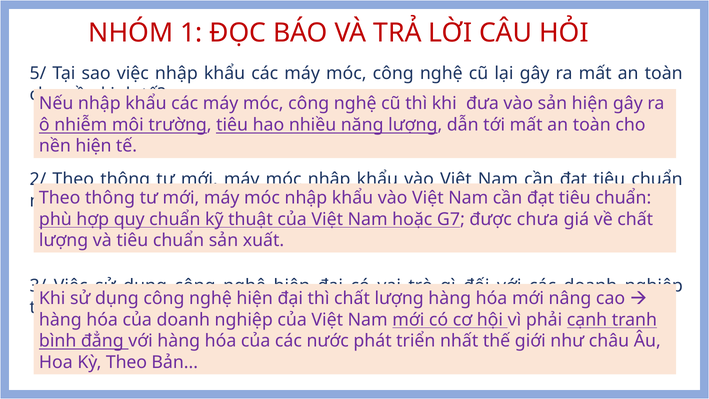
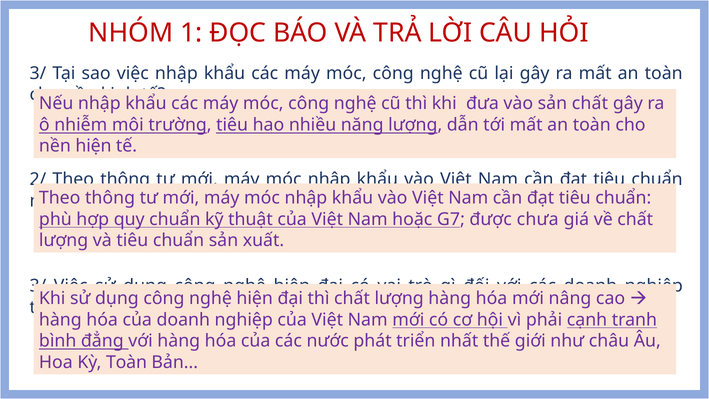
5/ at (38, 73): 5/ -> 3/
sản hiện: hiện -> chất
Kỳ Theo: Theo -> Toàn
